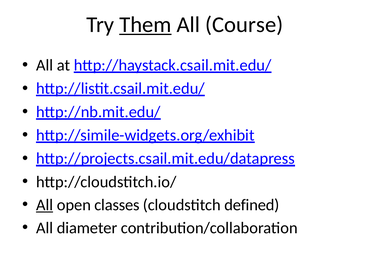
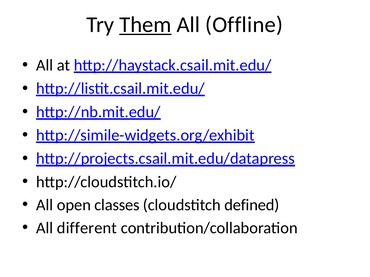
Course: Course -> Offline
All at (45, 205) underline: present -> none
diameter: diameter -> different
